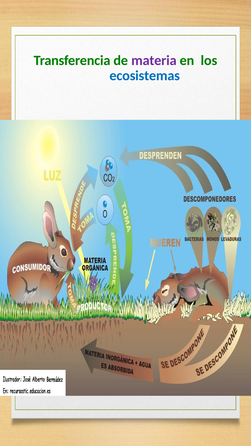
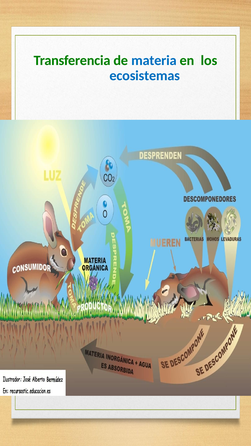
materia colour: purple -> blue
